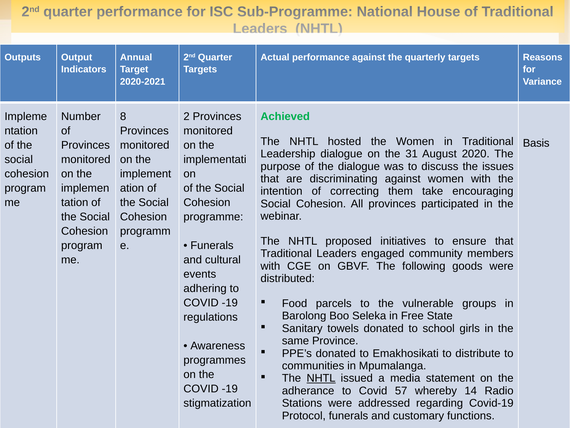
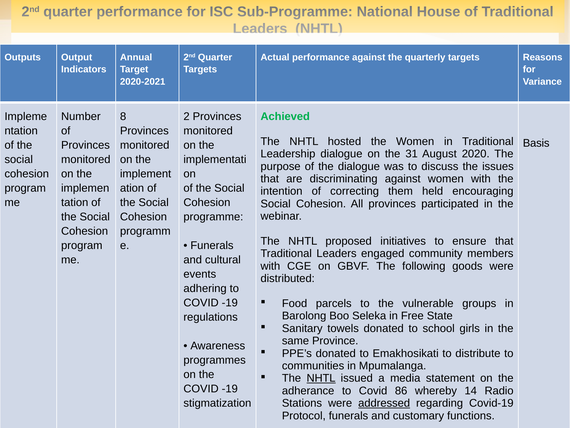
take: take -> held
57: 57 -> 86
addressed underline: none -> present
